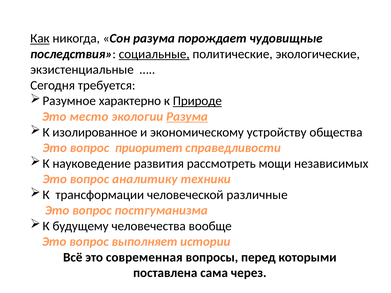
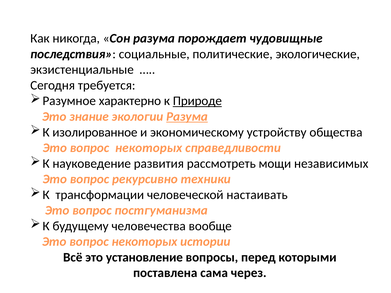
Как underline: present -> none
социальные underline: present -> none
место: место -> знание
приоритет at (149, 148): приоритет -> некоторых
аналитику: аналитику -> рекурсивно
различные: различные -> настаивать
выполняет at (145, 242): выполняет -> некоторых
современная: современная -> установление
